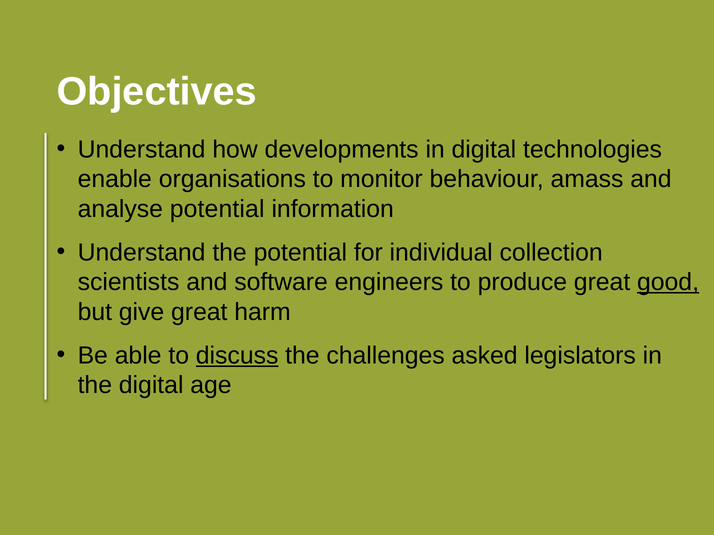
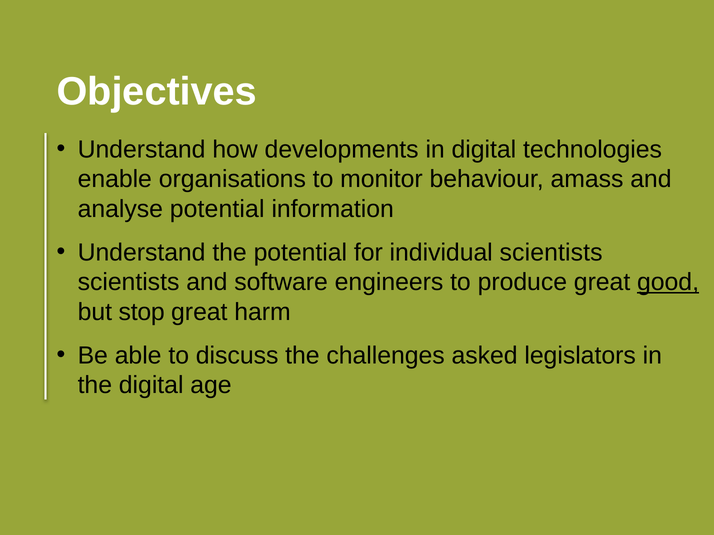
individual collection: collection -> scientists
give: give -> stop
discuss underline: present -> none
